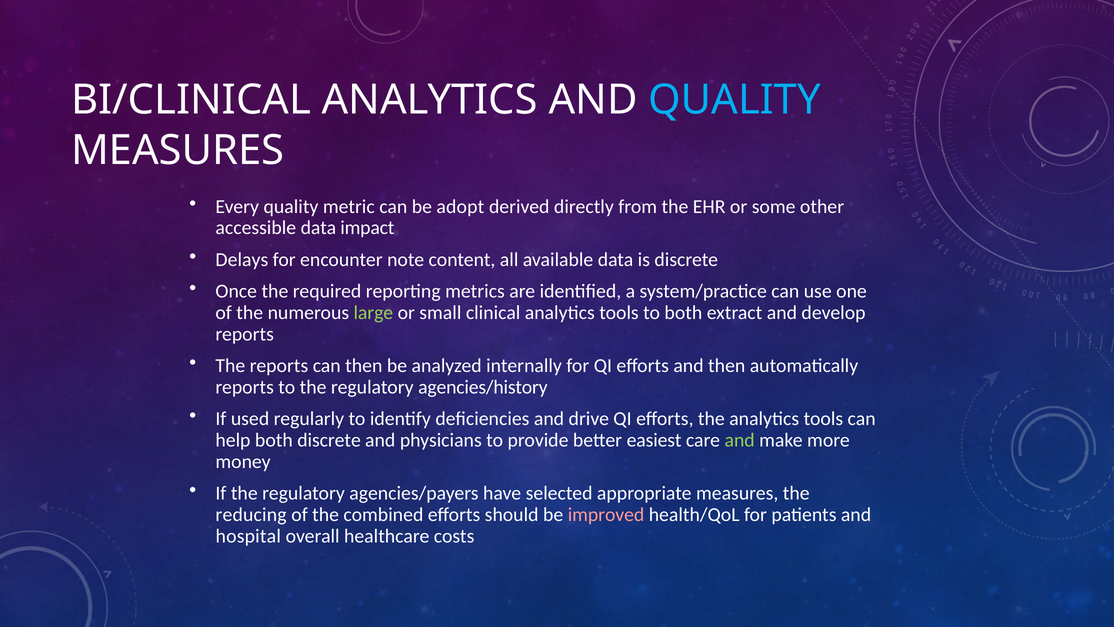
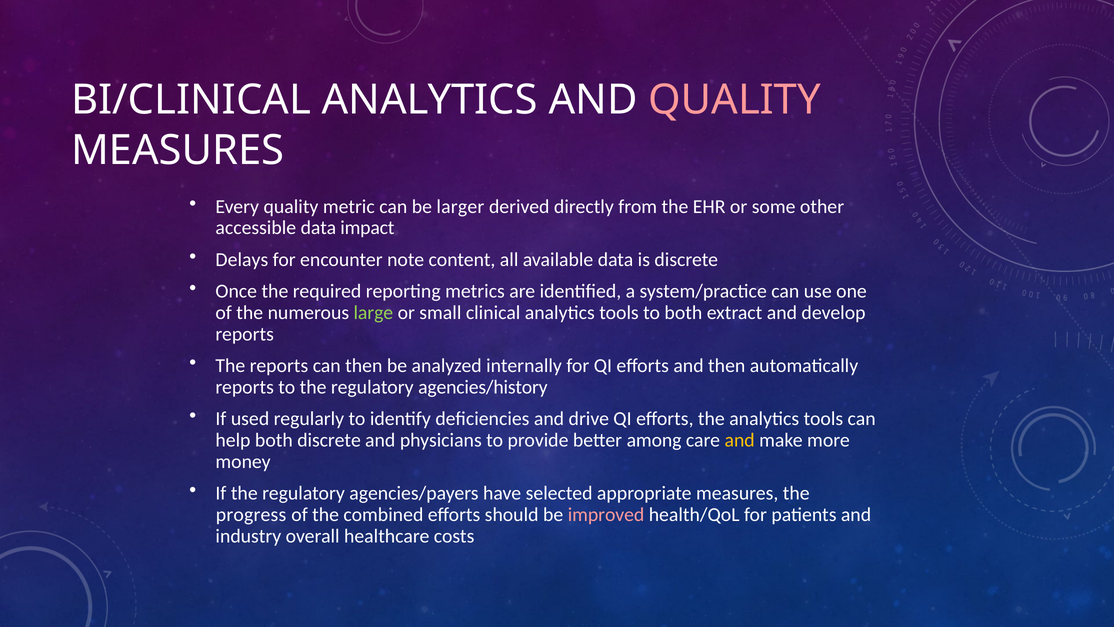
QUALITY at (735, 100) colour: light blue -> pink
adopt: adopt -> larger
easiest: easiest -> among
and at (740, 440) colour: light green -> yellow
reducing: reducing -> progress
hospital: hospital -> industry
